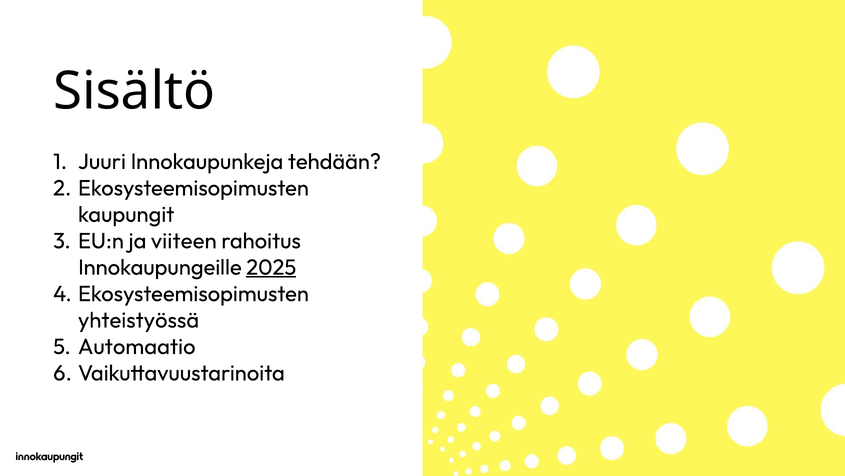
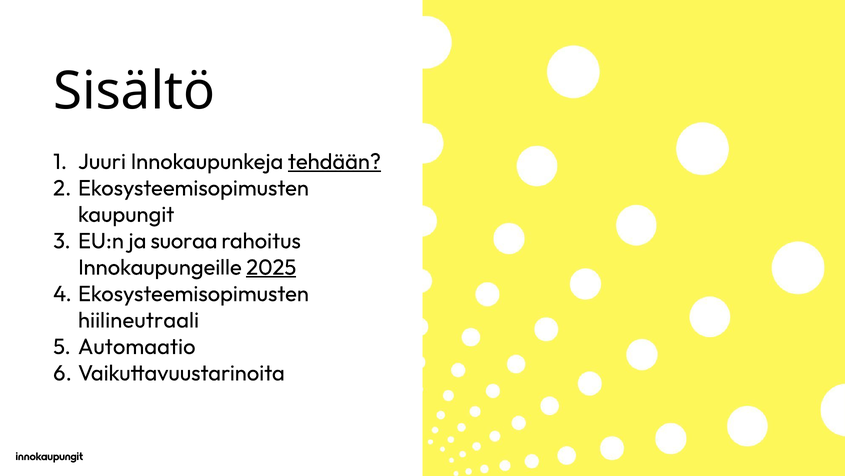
tehdään underline: none -> present
viiteen: viiteen -> suoraa
yhteistyössä: yhteistyössä -> hiilineutraali
